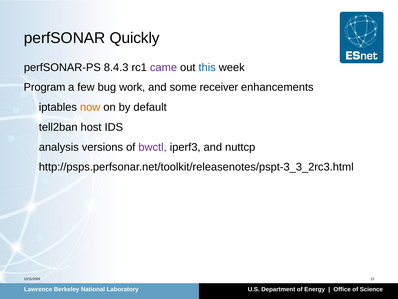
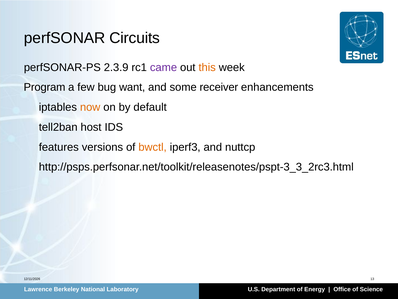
Quickly: Quickly -> Circuits
8.4.3: 8.4.3 -> 2.3.9
this colour: blue -> orange
work: work -> want
analysis: analysis -> features
bwctl colour: purple -> orange
